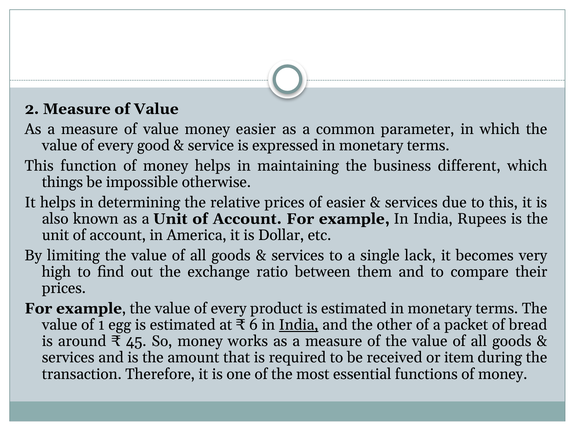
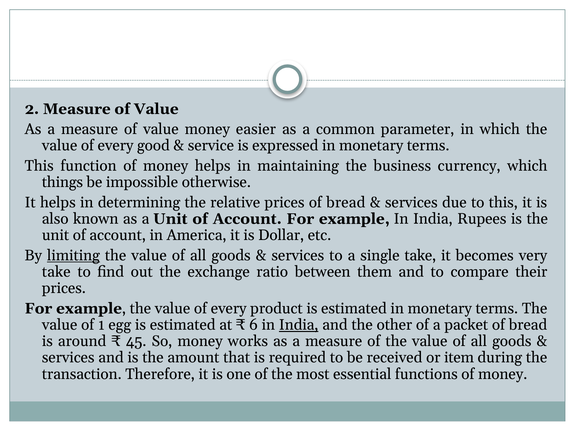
different: different -> currency
prices of easier: easier -> bread
limiting underline: none -> present
single lack: lack -> take
high at (56, 272): high -> take
